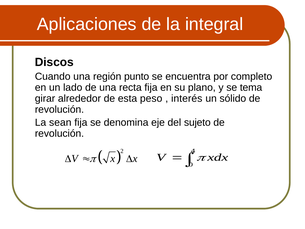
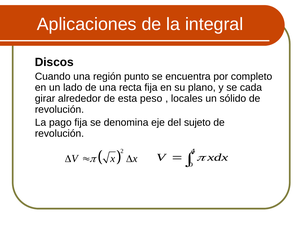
tema: tema -> cada
interés: interés -> locales
sean: sean -> pago
